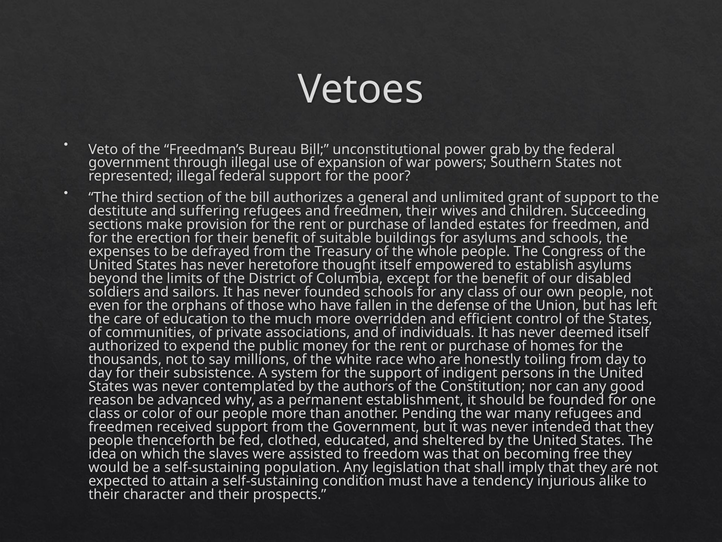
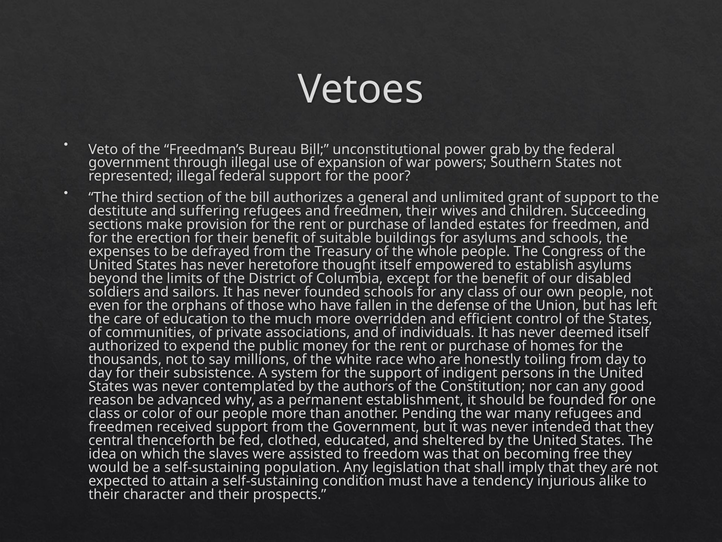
people at (111, 440): people -> central
